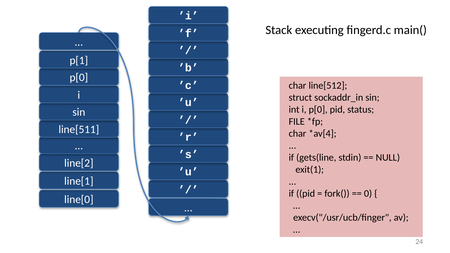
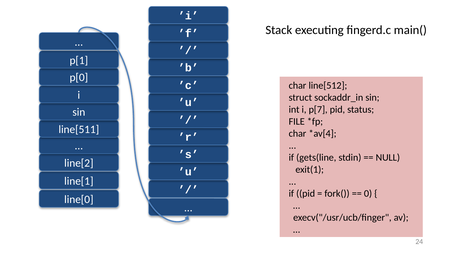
int i p[0: p[0 -> p[7
